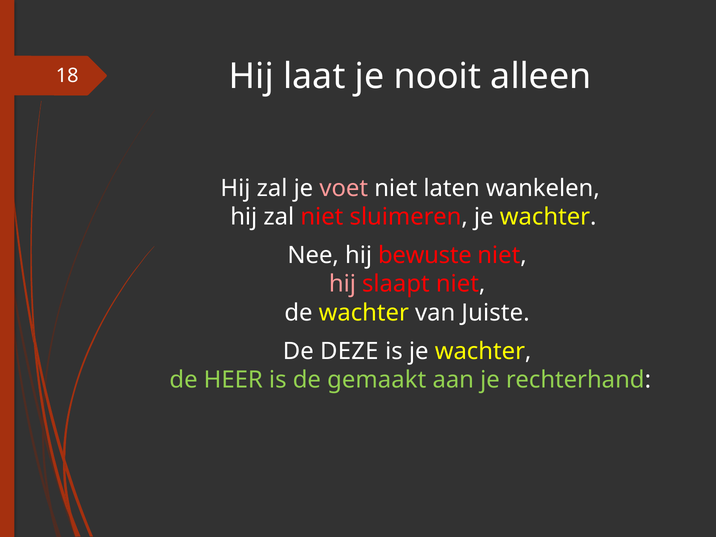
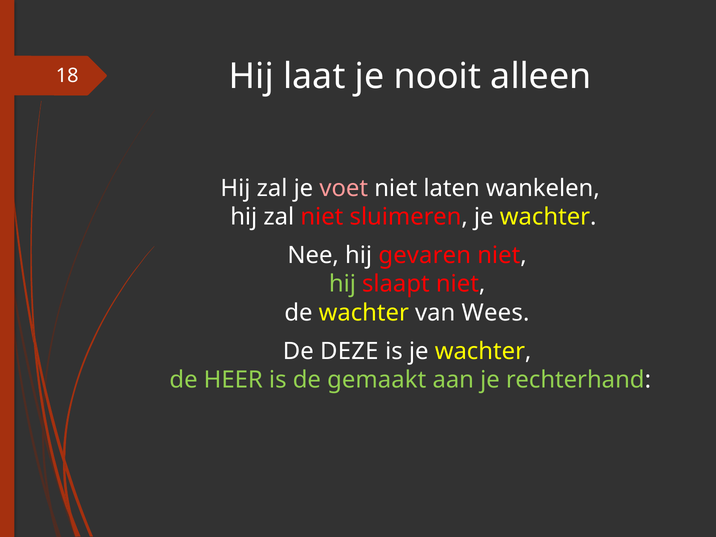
bewuste: bewuste -> gevaren
hij at (342, 284) colour: pink -> light green
Juiste: Juiste -> Wees
